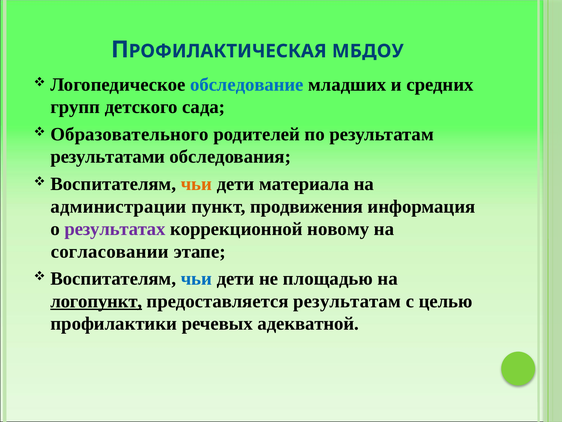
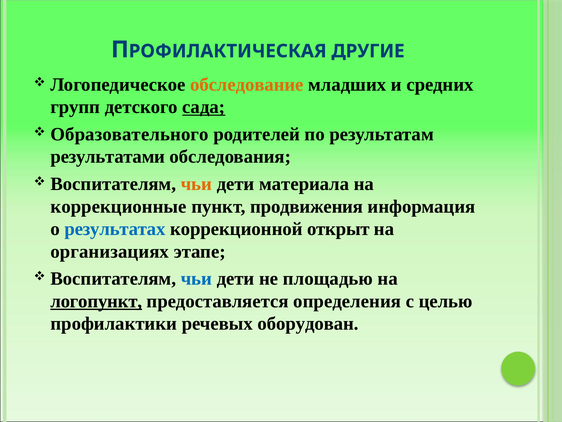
МБДОУ: МБДОУ -> ДРУГИЕ
обследование colour: blue -> orange
сада underline: none -> present
администрации: администрации -> коррекционные
результатах colour: purple -> blue
новому: новому -> открыт
согласовании: согласовании -> организациях
предоставляется результатам: результатам -> определения
адекватной: адекватной -> оборудован
